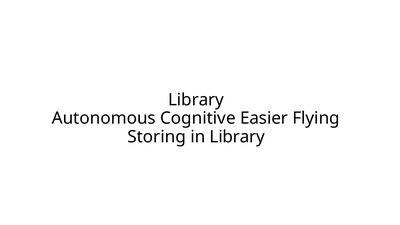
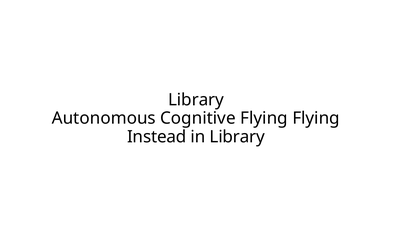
Cognitive Easier: Easier -> Flying
Storing: Storing -> Instead
